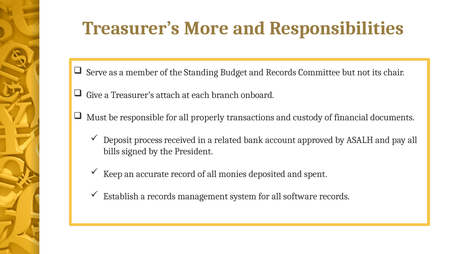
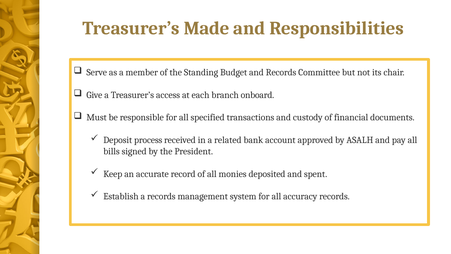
More: More -> Made
attach: attach -> access
properly: properly -> specified
software: software -> accuracy
